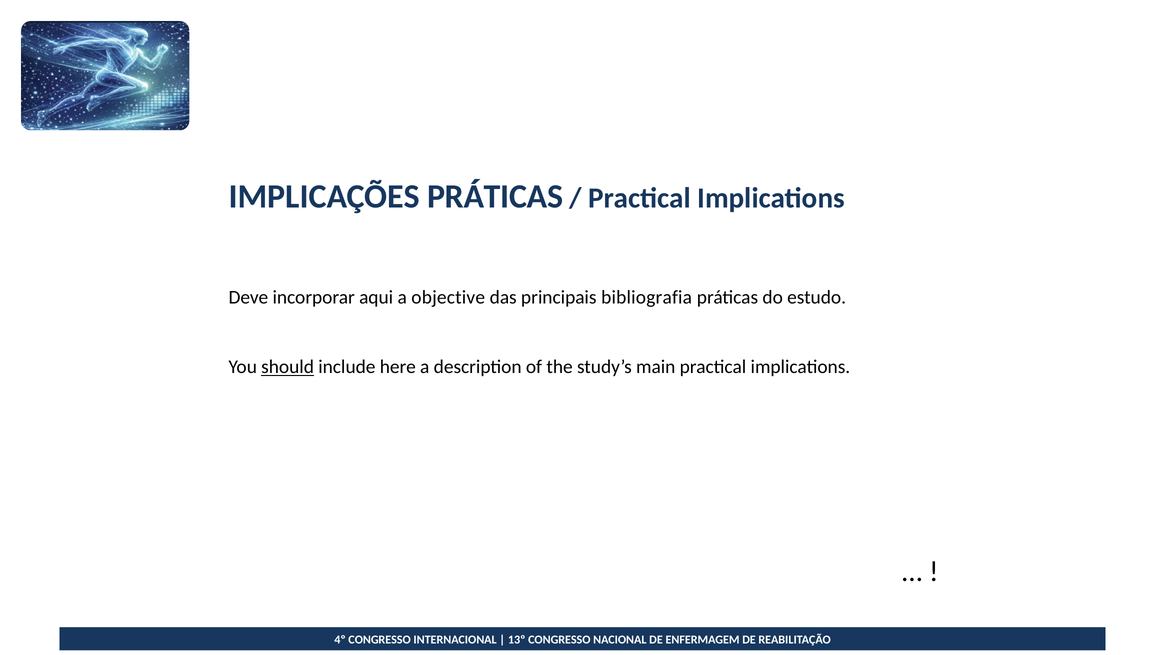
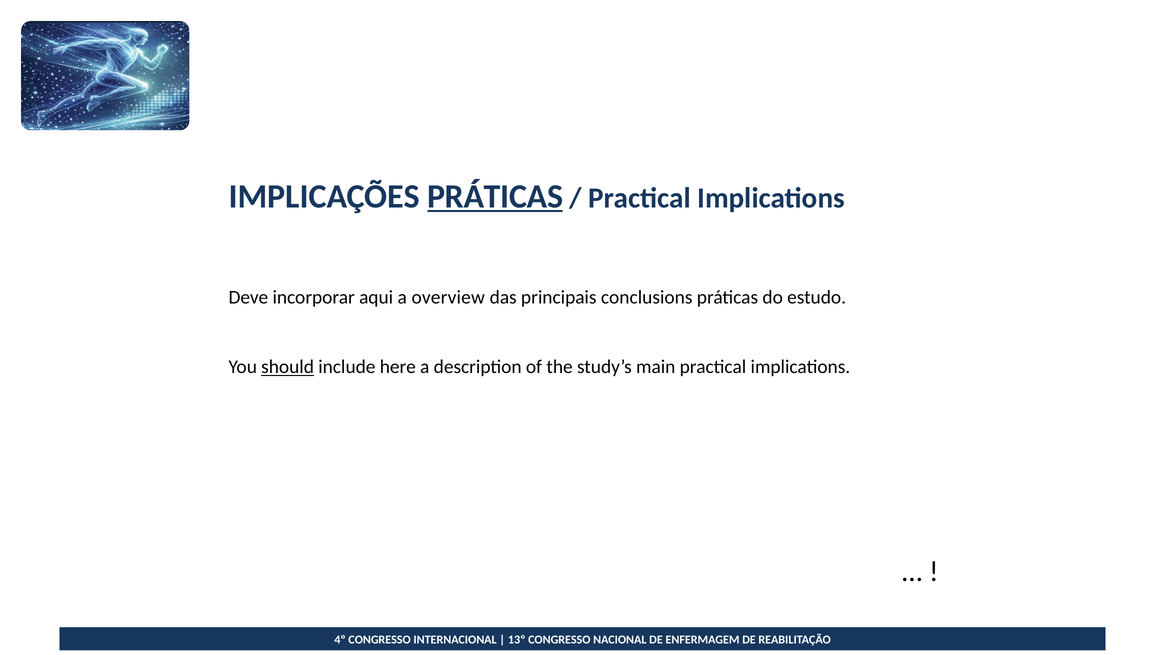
PRÁTICAS at (495, 196) underline: none -> present
objective: objective -> overview
bibliografia: bibliografia -> conclusions
